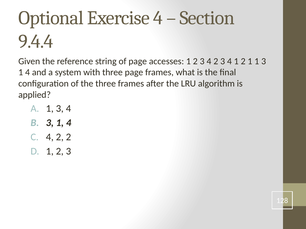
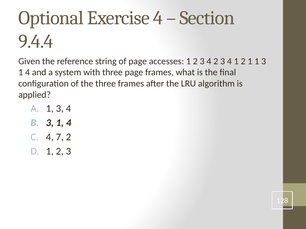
2 at (60, 137): 2 -> 7
